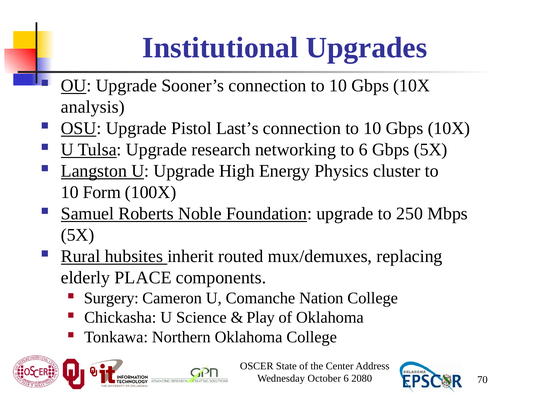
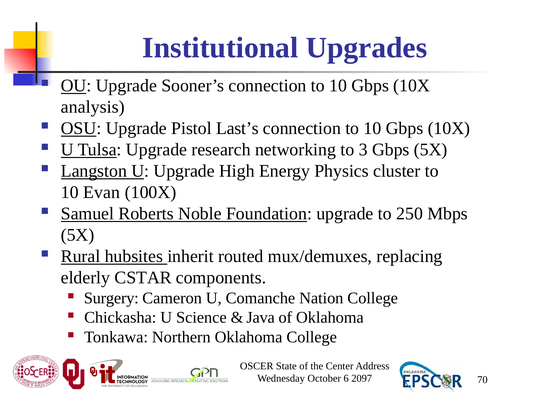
to 6: 6 -> 3
Form: Form -> Evan
PLACE: PLACE -> CSTAR
Play: Play -> Java
2080: 2080 -> 2097
